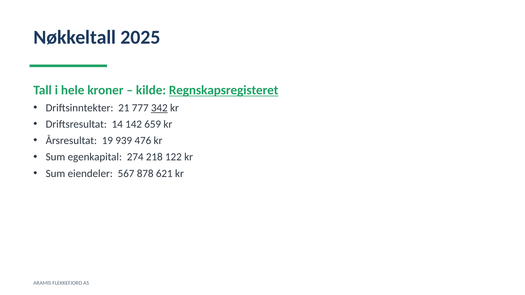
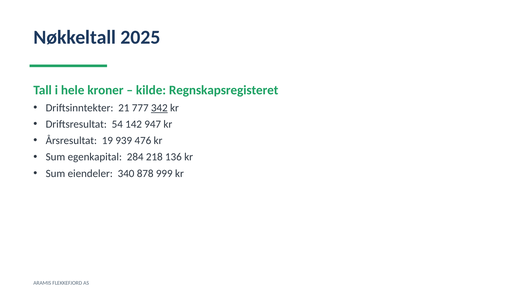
Regnskapsregisteret underline: present -> none
14: 14 -> 54
659: 659 -> 947
274: 274 -> 284
122: 122 -> 136
567: 567 -> 340
621: 621 -> 999
